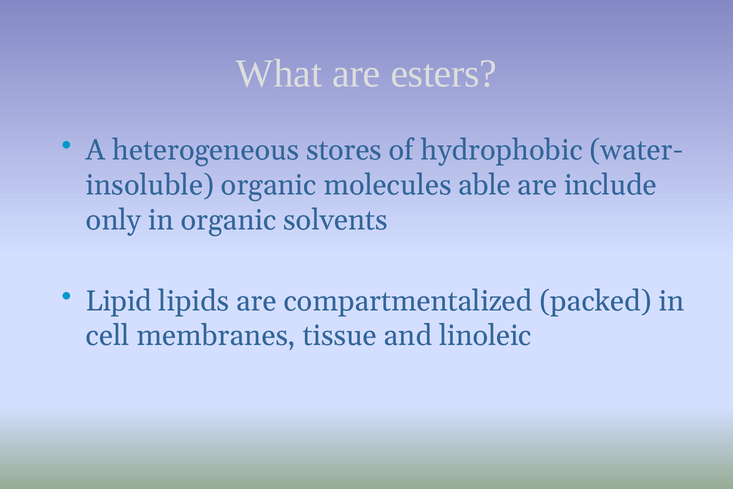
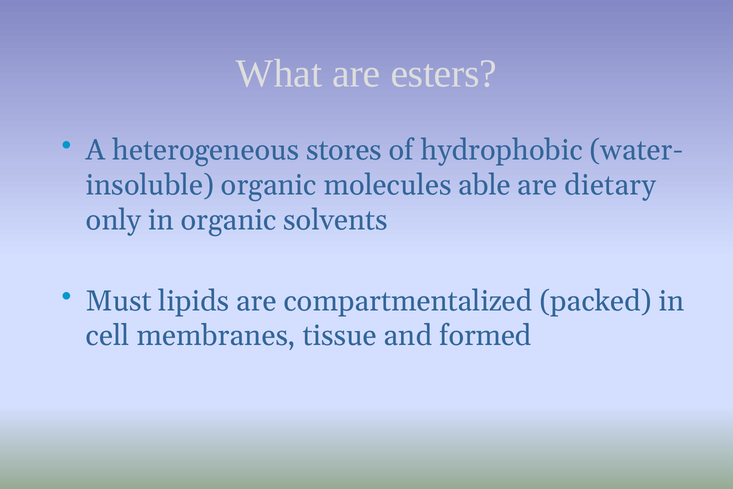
include: include -> dietary
Lipid: Lipid -> Must
linoleic: linoleic -> formed
